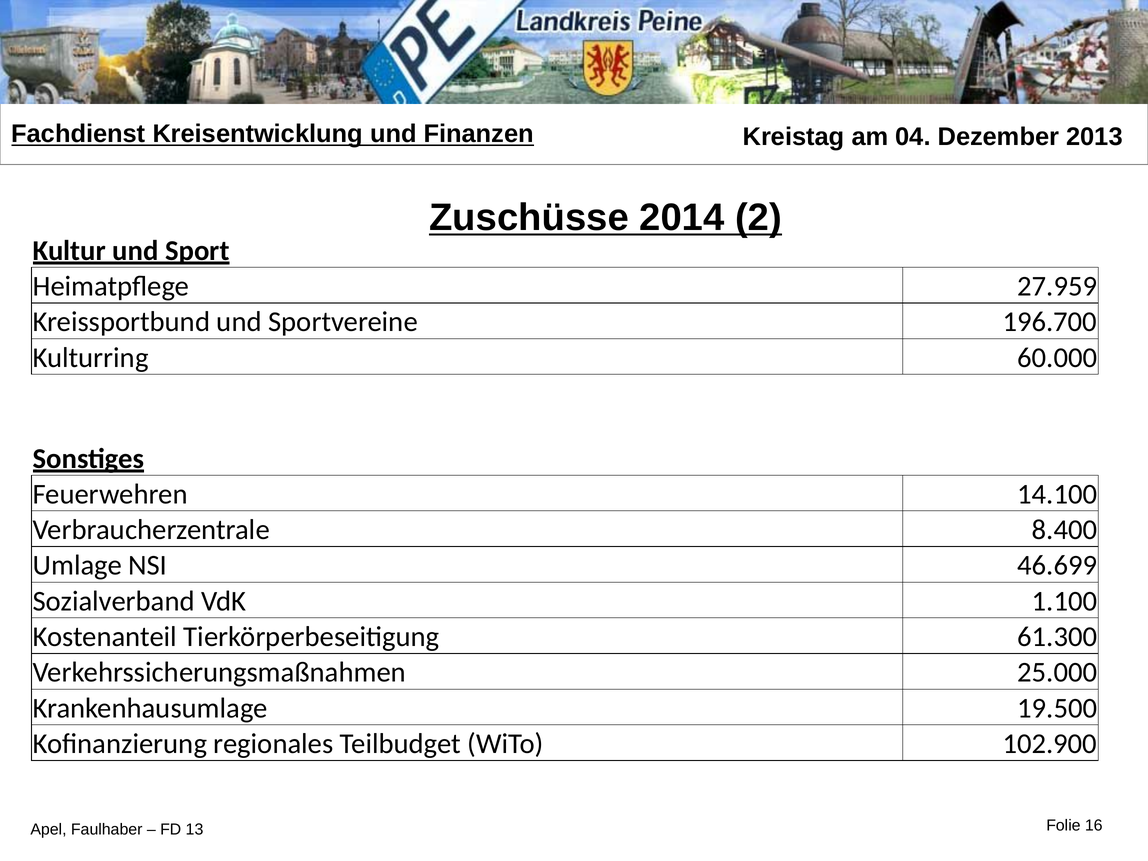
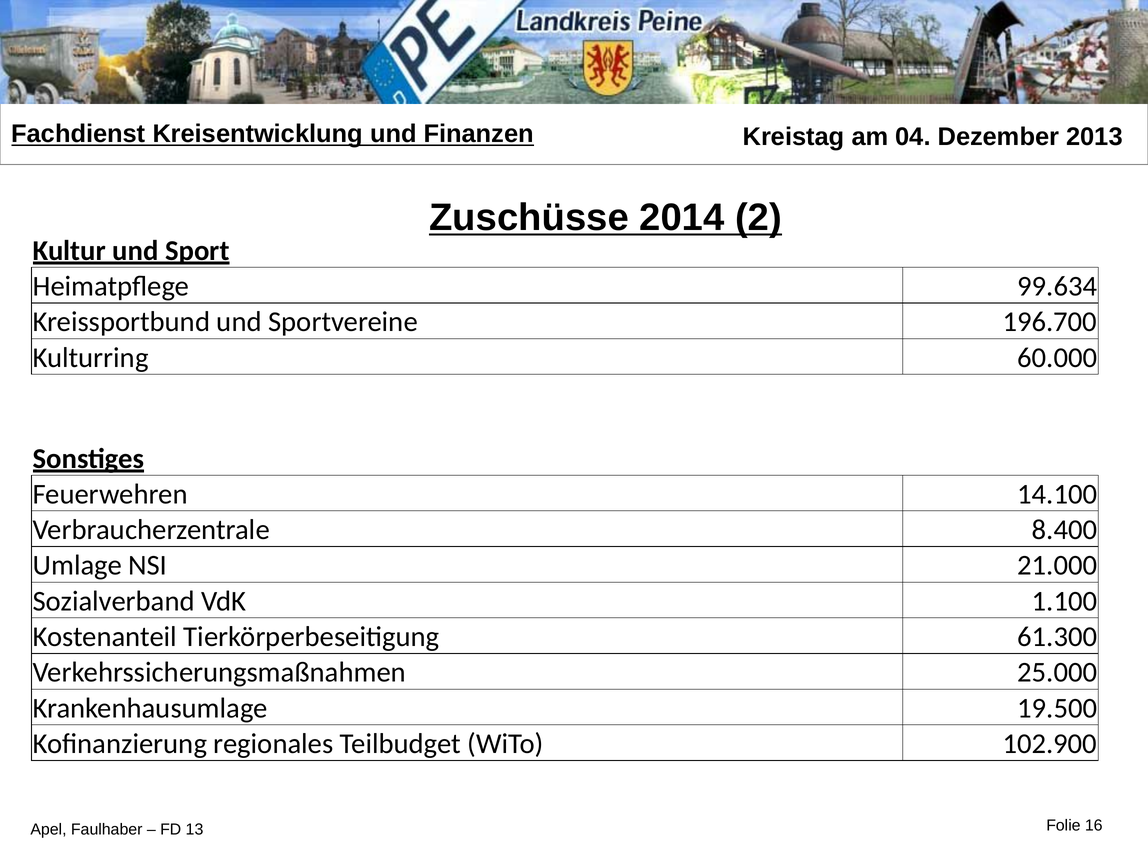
27.959: 27.959 -> 99.634
46.699: 46.699 -> 21.000
